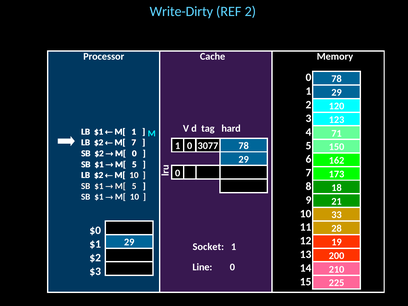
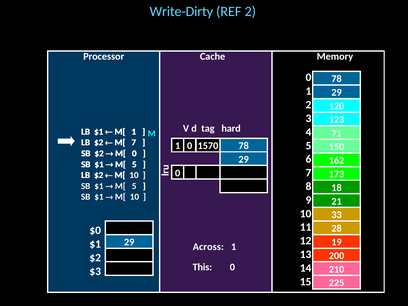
3077: 3077 -> 1570
Socket: Socket -> Across
Line: Line -> This
